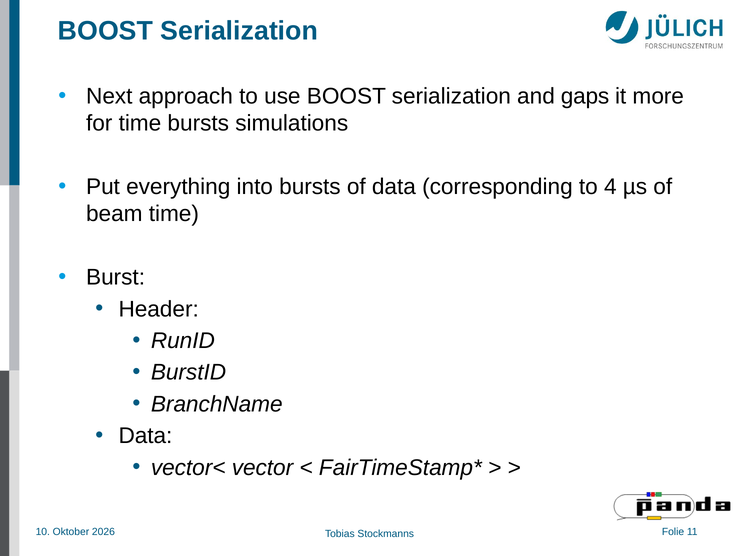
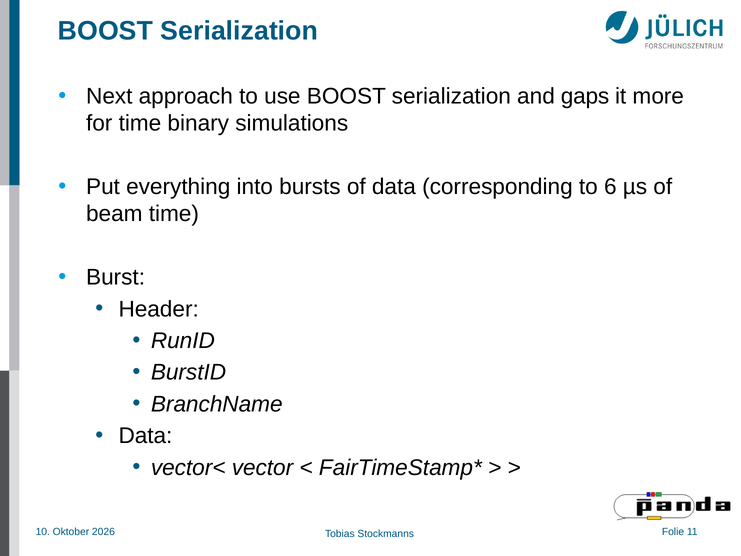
time bursts: bursts -> binary
4: 4 -> 6
